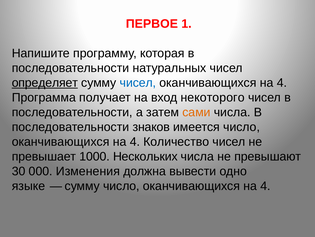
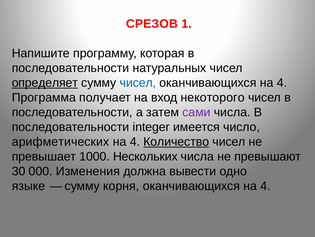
ПЕРВОЕ: ПЕРВОЕ -> СРЕЗОВ
сами colour: orange -> purple
знаков: знаков -> integer
оканчивающихся at (61, 141): оканчивающихся -> арифметических
Количество underline: none -> present
сумму число: число -> корня
